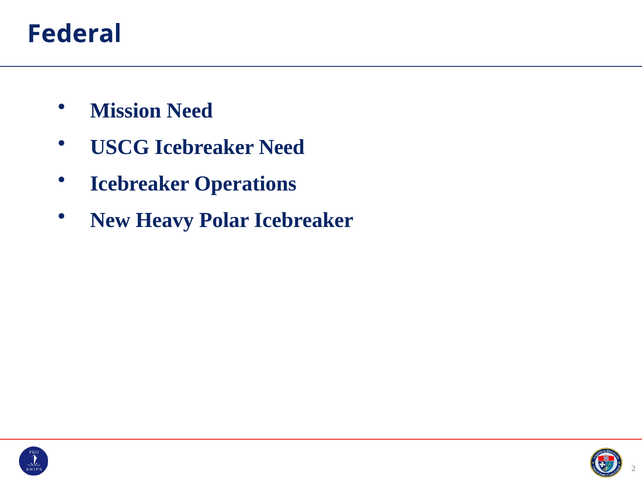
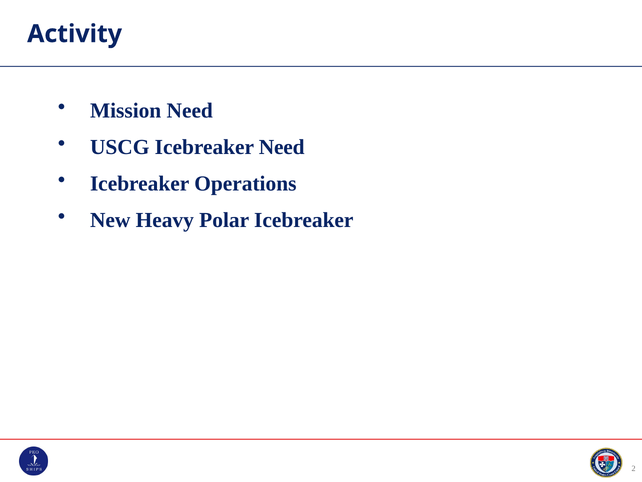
Federal: Federal -> Activity
